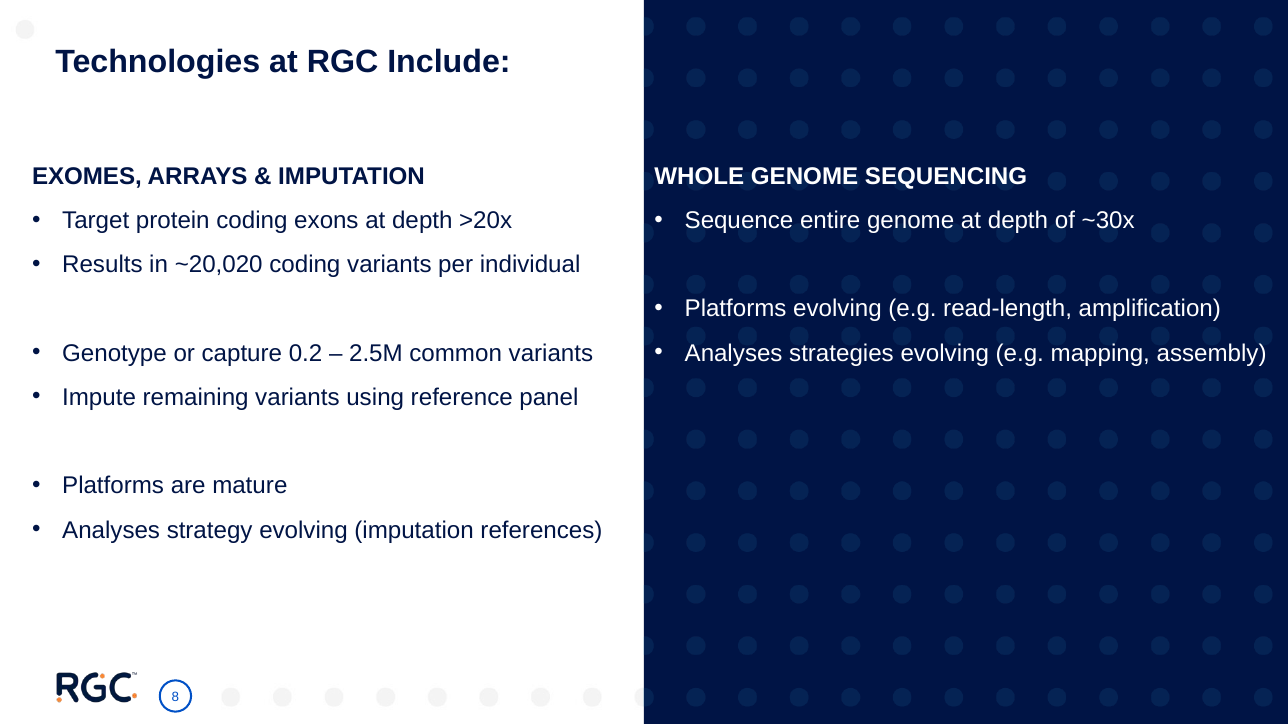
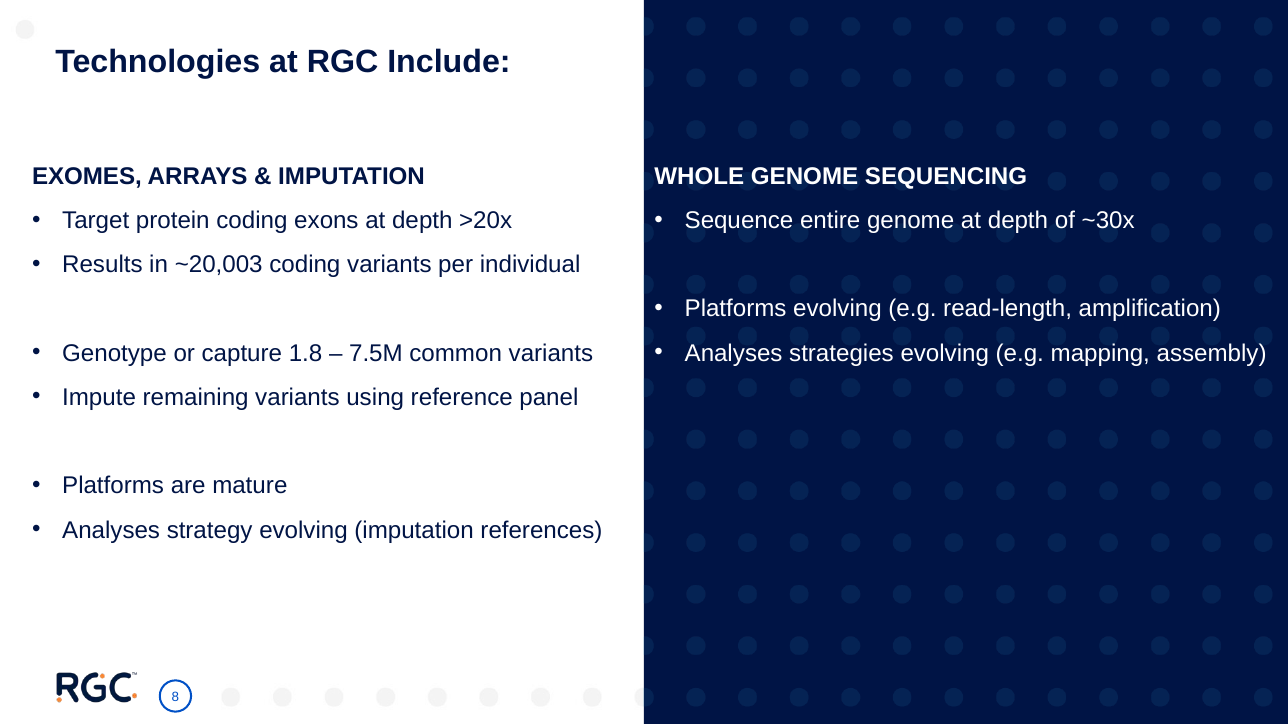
~20,020: ~20,020 -> ~20,003
0.2: 0.2 -> 1.8
2.5M: 2.5M -> 7.5M
